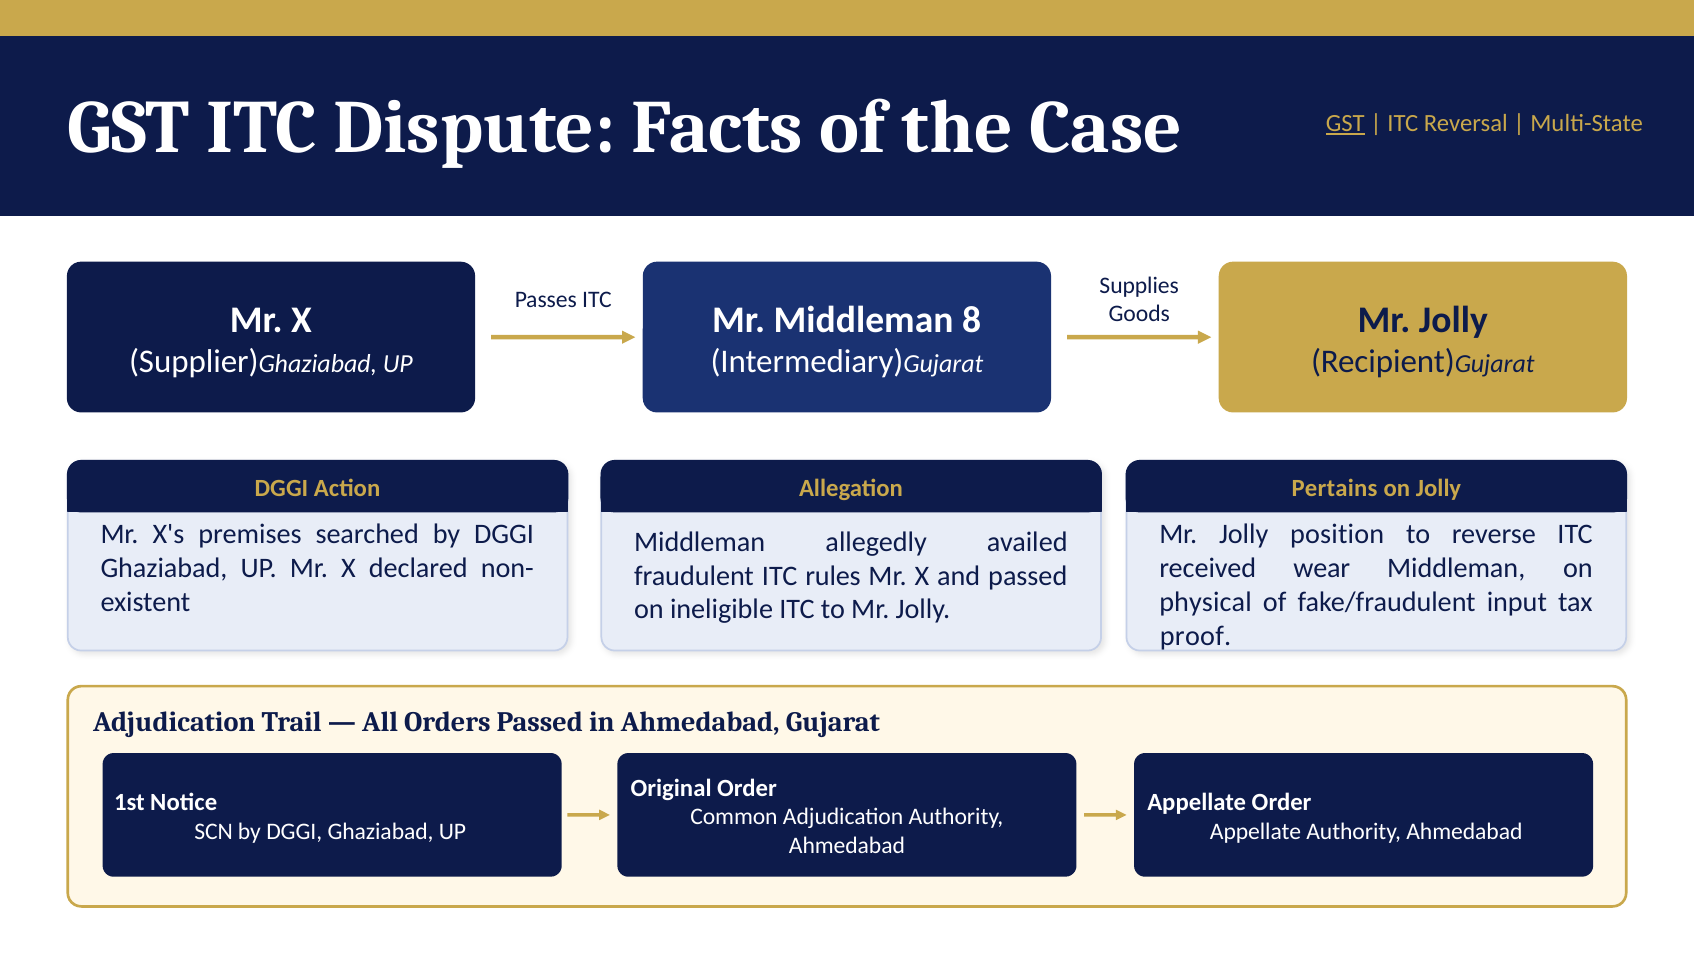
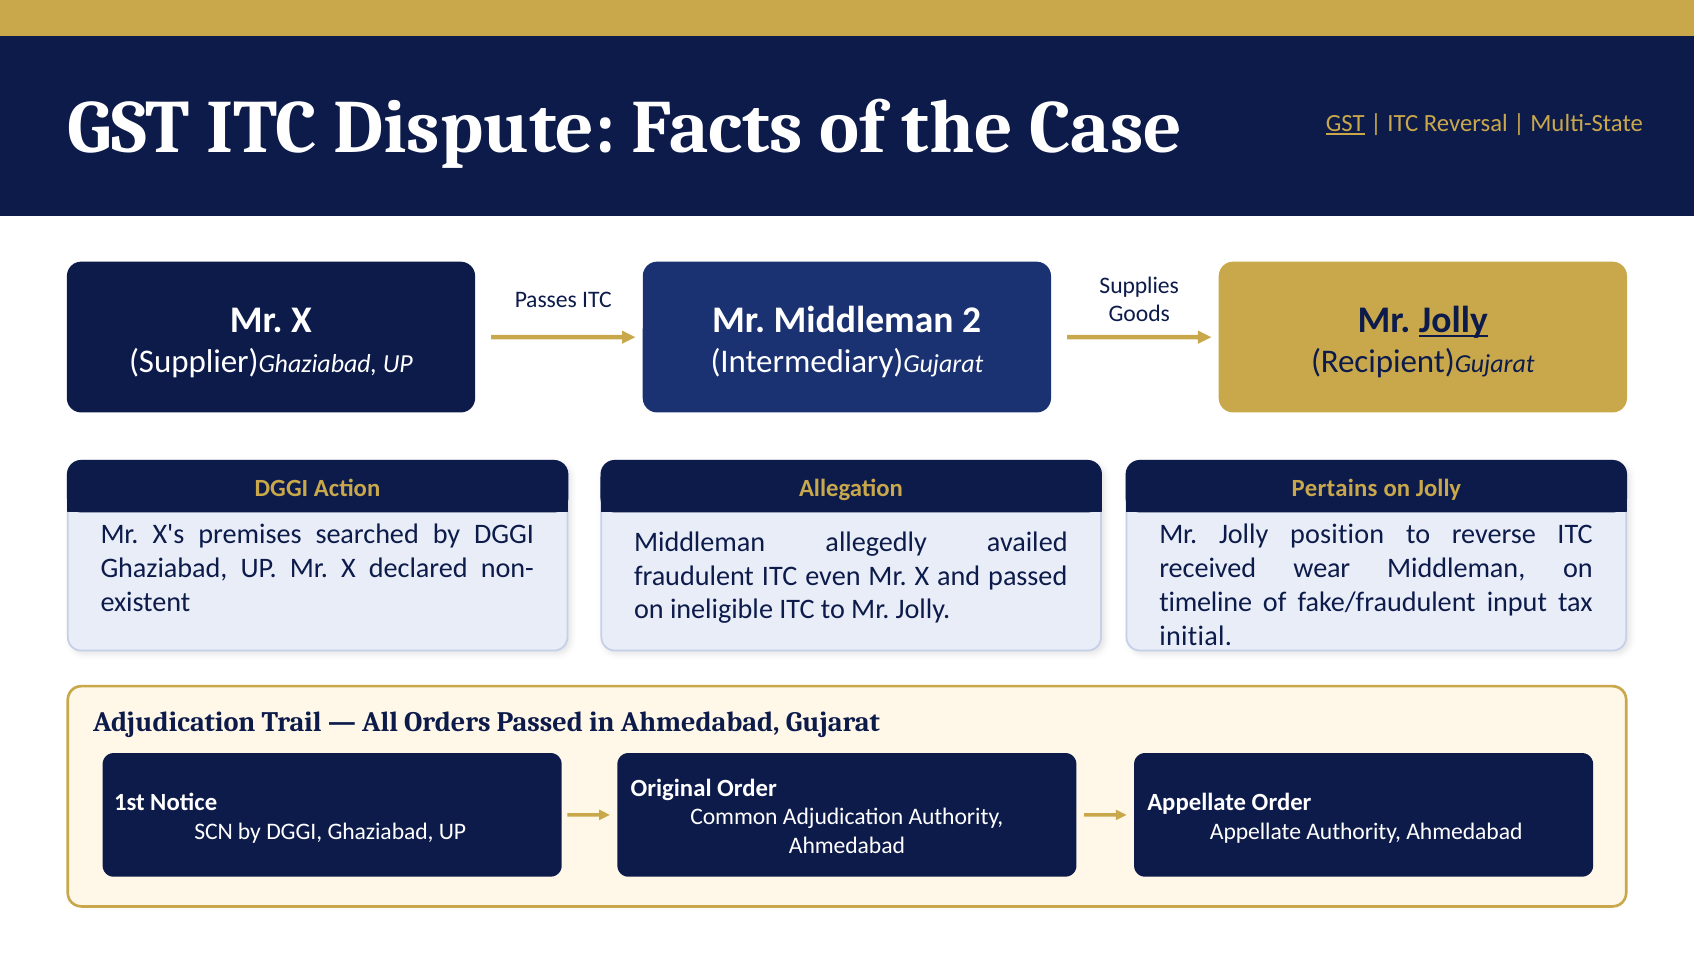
Jolly at (1453, 320) underline: none -> present
8: 8 -> 2
rules: rules -> even
physical: physical -> timeline
proof: proof -> initial
